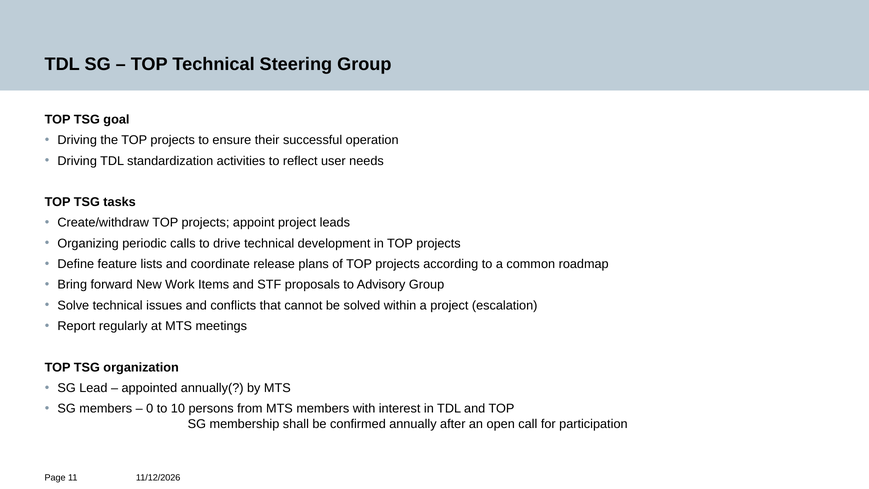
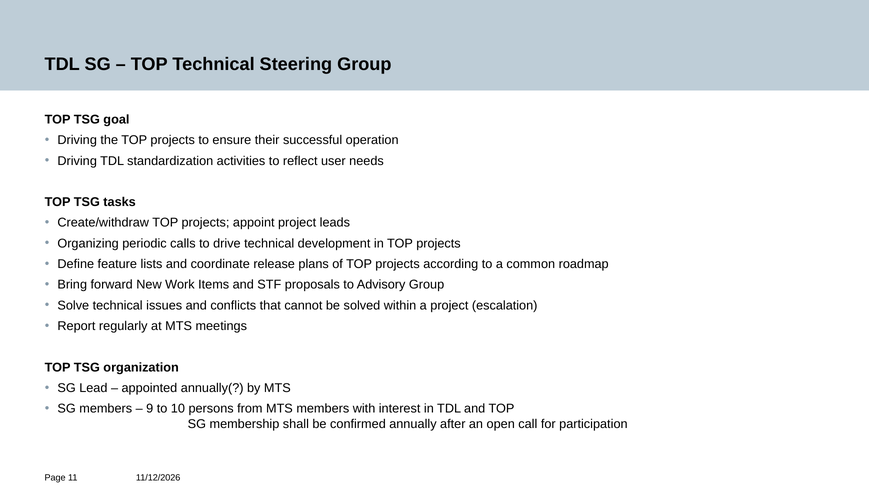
0: 0 -> 9
